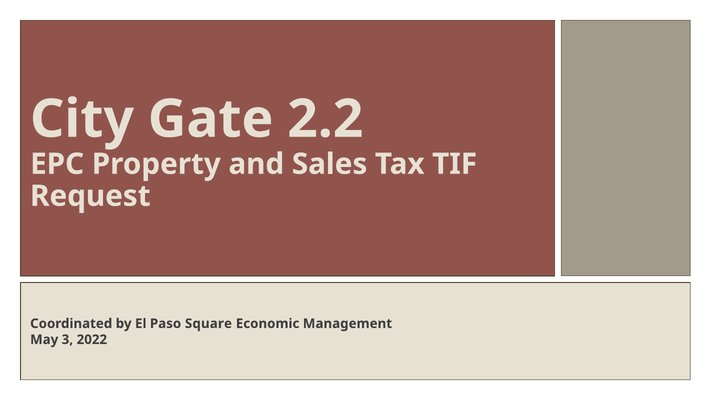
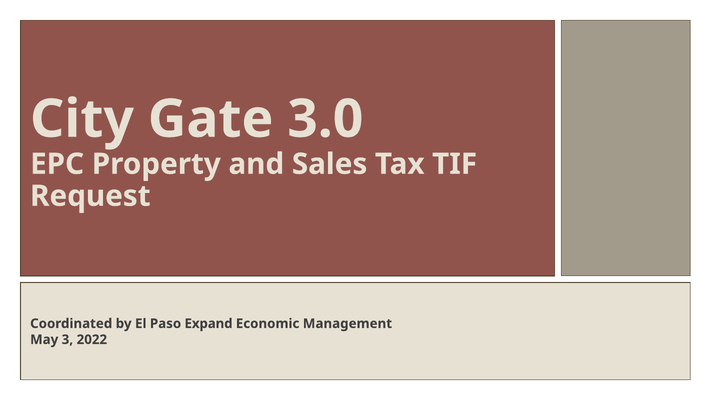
2.2: 2.2 -> 3.0
Square: Square -> Expand
